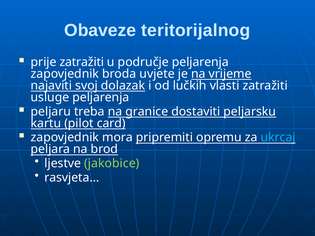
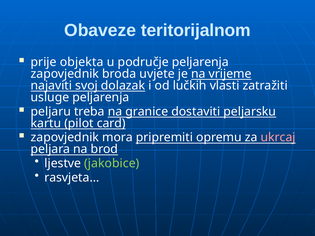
teritorijalnog: teritorijalnog -> teritorijalnom
prije zatražiti: zatražiti -> objekta
ukrcaj colour: light blue -> pink
